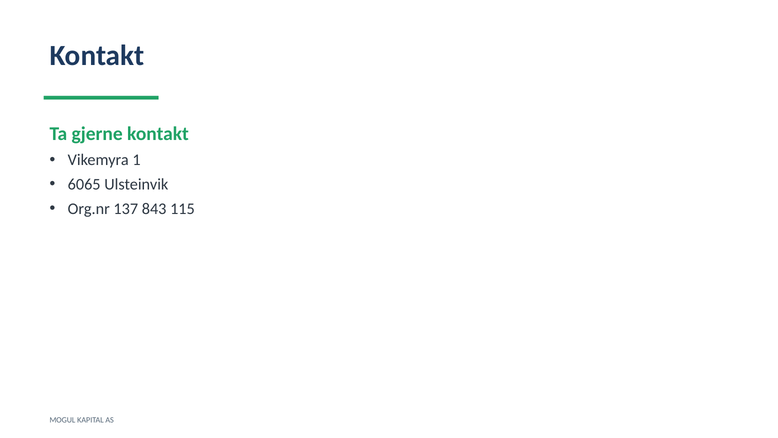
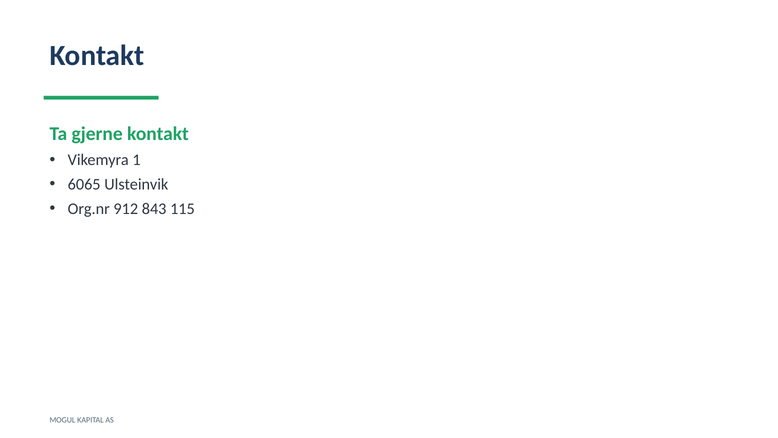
137: 137 -> 912
